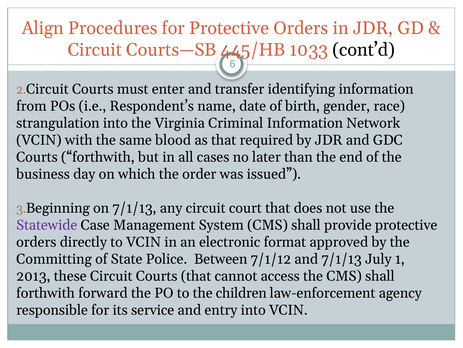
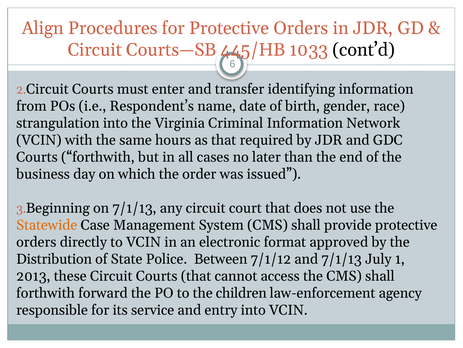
blood: blood -> hours
Statewide colour: purple -> orange
Committing: Committing -> Distribution
